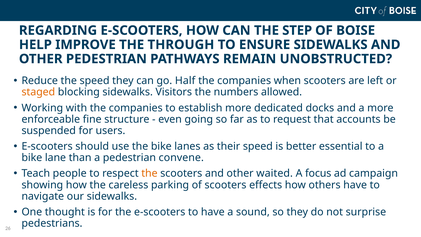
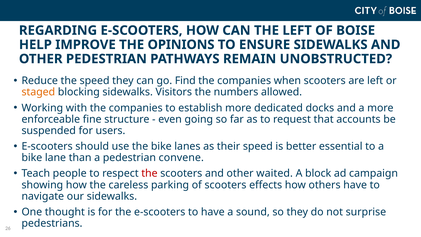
THE STEP: STEP -> LEFT
THROUGH: THROUGH -> OPINIONS
Half: Half -> Find
the at (149, 173) colour: orange -> red
focus: focus -> block
